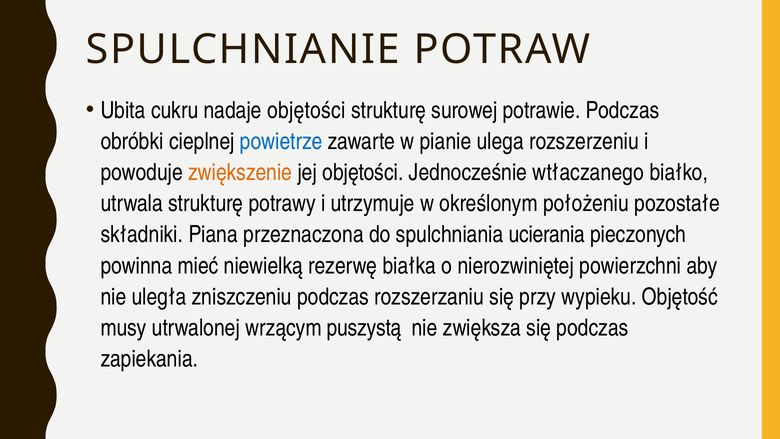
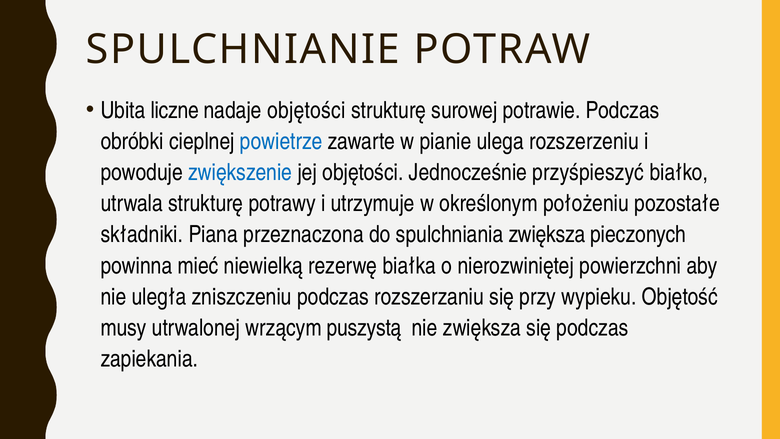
cukru: cukru -> liczne
zwiększenie colour: orange -> blue
wtłaczanego: wtłaczanego -> przyśpieszyć
spulchniania ucierania: ucierania -> zwiększa
